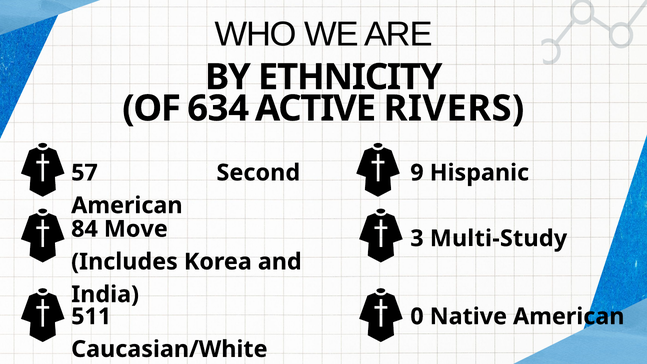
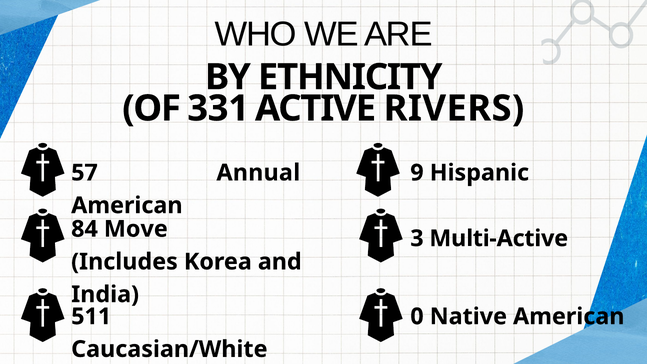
634: 634 -> 331
Second: Second -> Annual
Multi-Study: Multi-Study -> Multi-Active
